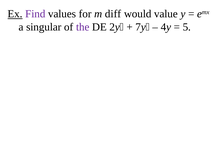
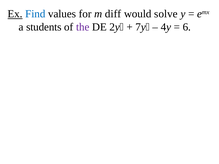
Find colour: purple -> blue
value: value -> solve
singular: singular -> students
5: 5 -> 6
